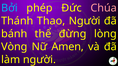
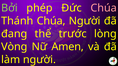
Bởi colour: light blue -> light green
Thánh Thao: Thao -> Chúa
bánh: bánh -> đang
đừng: đừng -> trước
